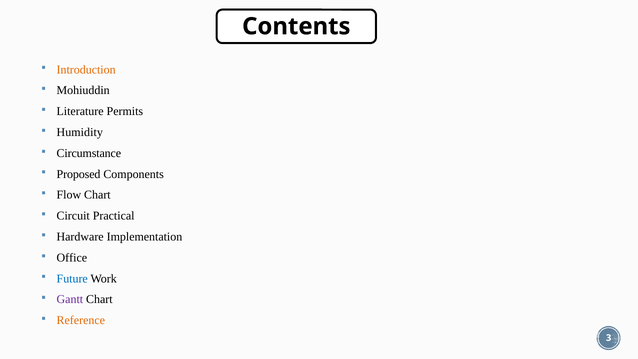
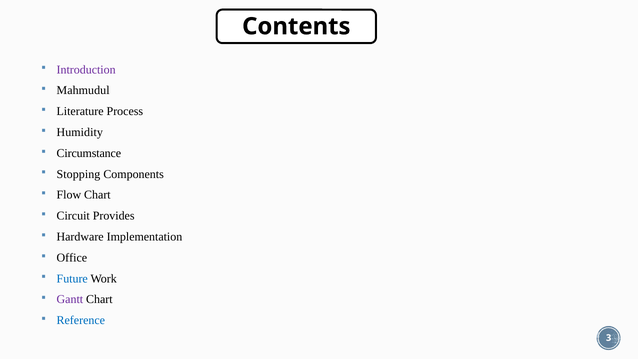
Introduction colour: orange -> purple
Mohiuddin: Mohiuddin -> Mahmudul
Permits: Permits -> Process
Proposed: Proposed -> Stopping
Practical: Practical -> Provides
Reference colour: orange -> blue
